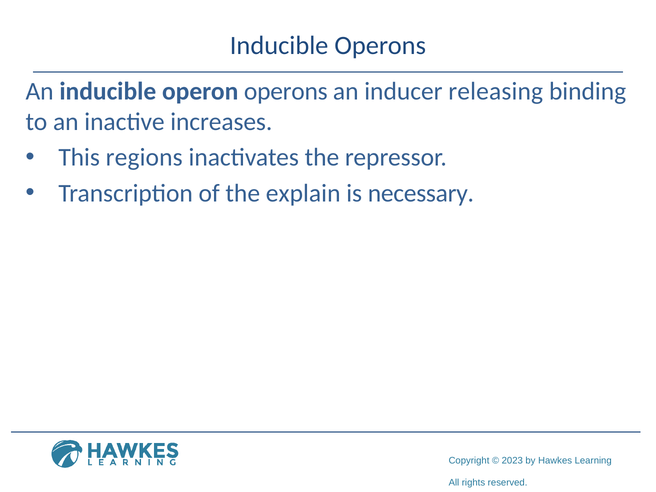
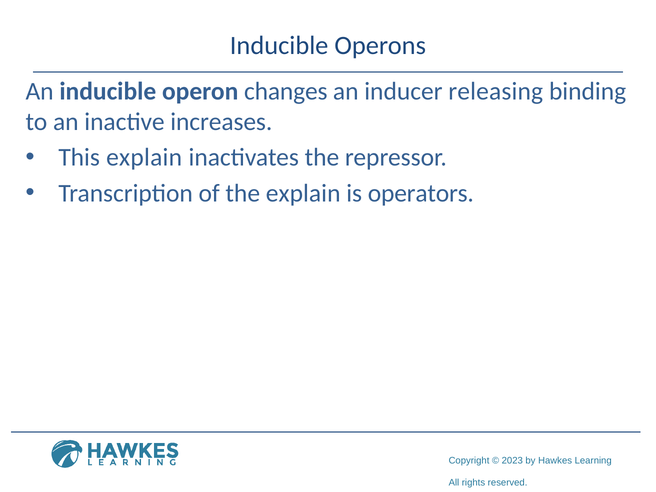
operon operons: operons -> changes
This regions: regions -> explain
necessary: necessary -> operators
